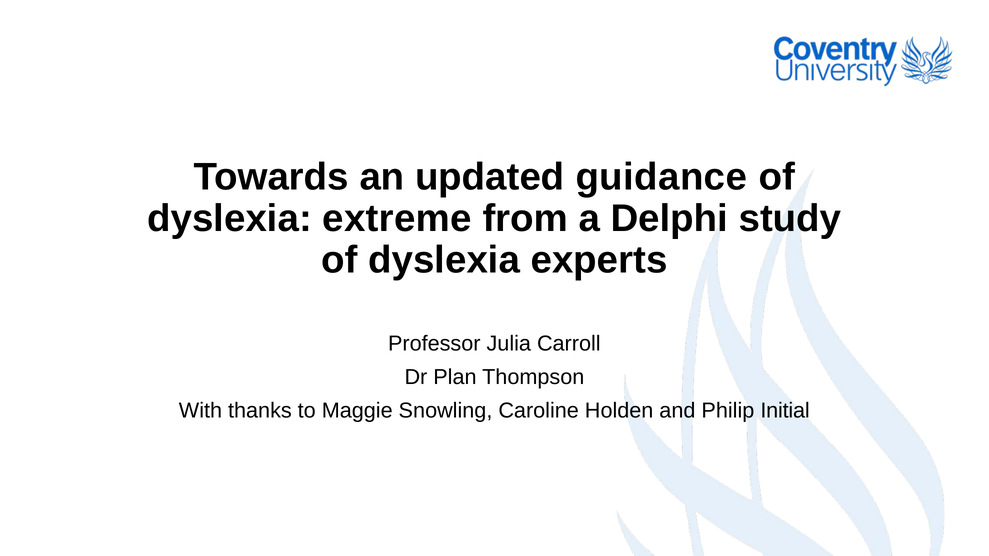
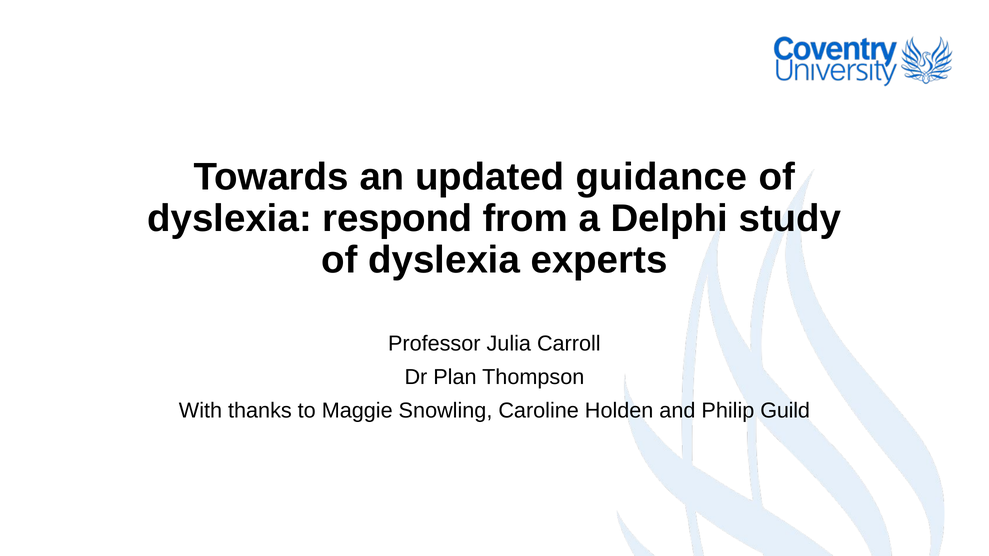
extreme: extreme -> respond
Initial: Initial -> Guild
